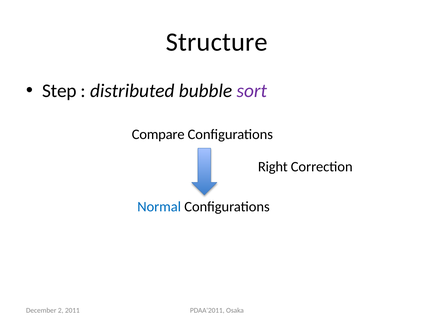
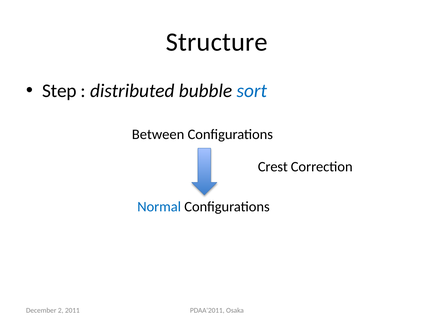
sort colour: purple -> blue
Compare: Compare -> Between
Right: Right -> Crest
